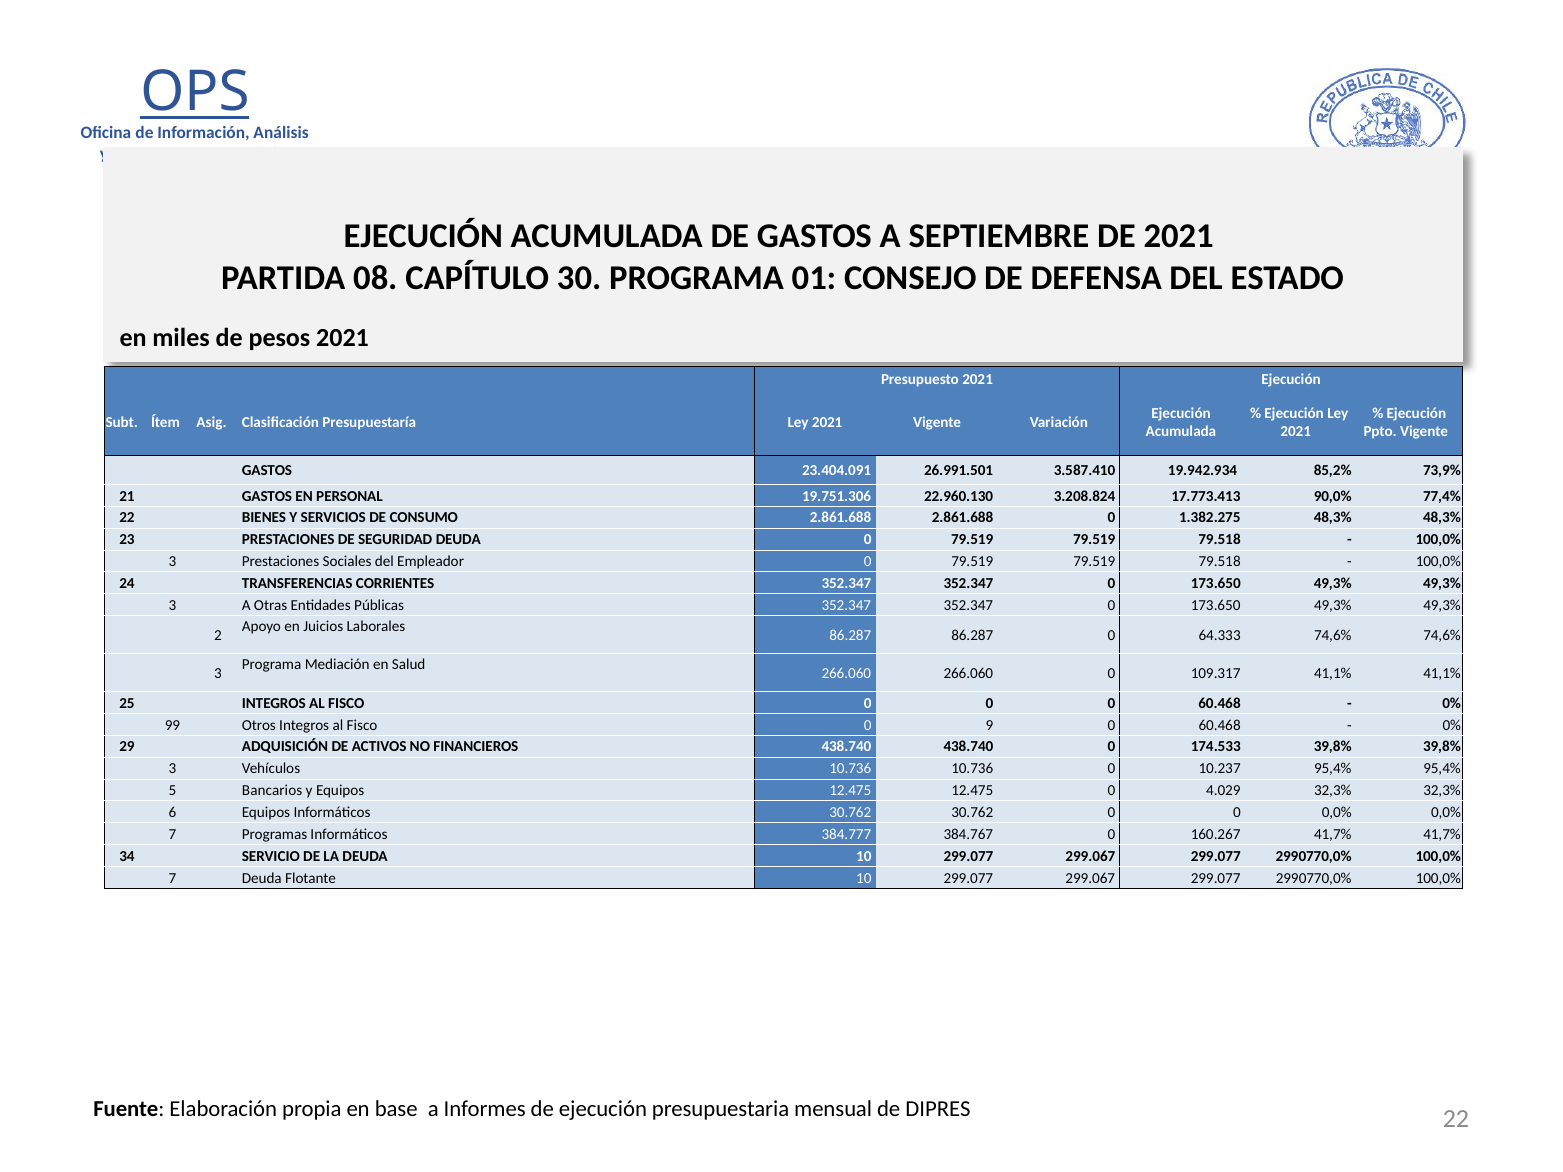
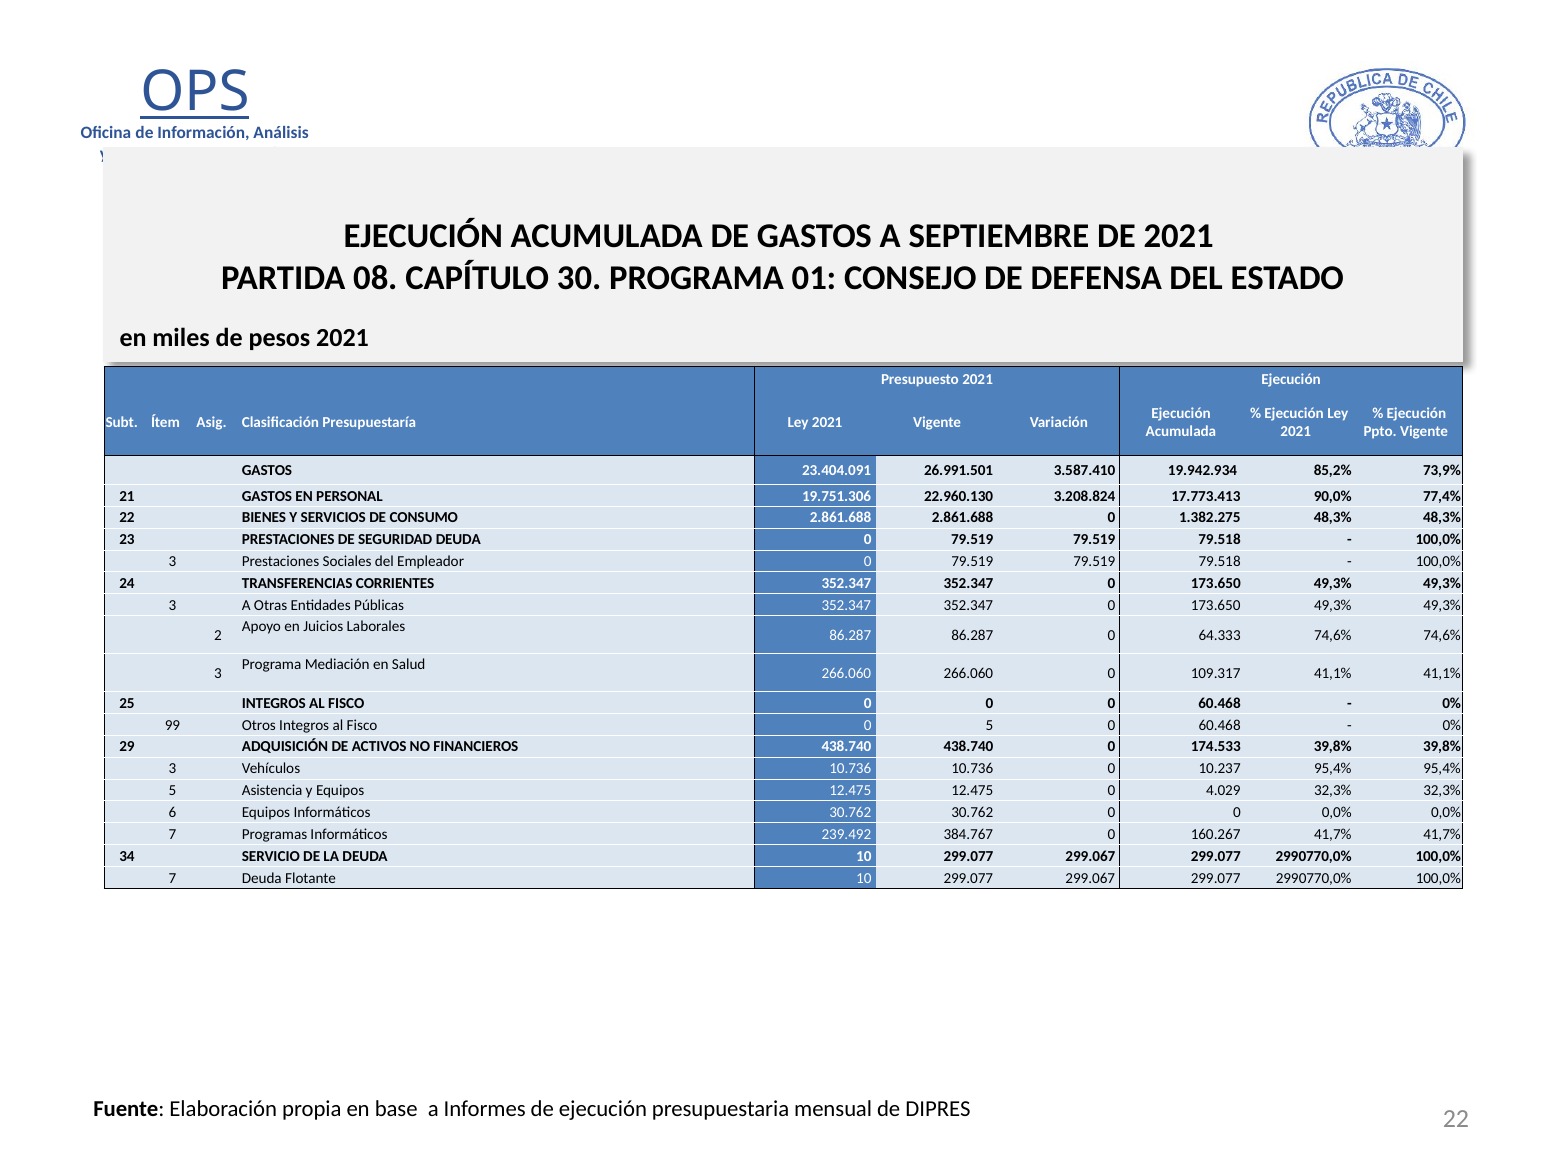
0 9: 9 -> 5
Bancarios: Bancarios -> Asistencia
384.777: 384.777 -> 239.492
